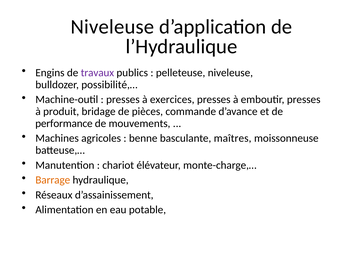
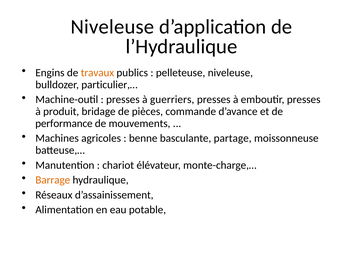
travaux colour: purple -> orange
possibilité,…: possibilité,… -> particulier,…
exercices: exercices -> guerriers
maîtres: maîtres -> partage
